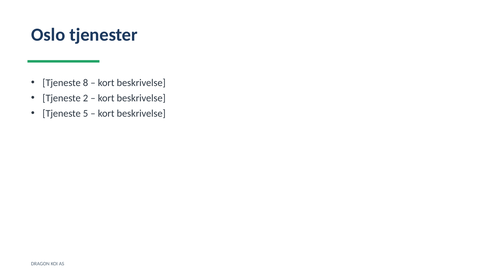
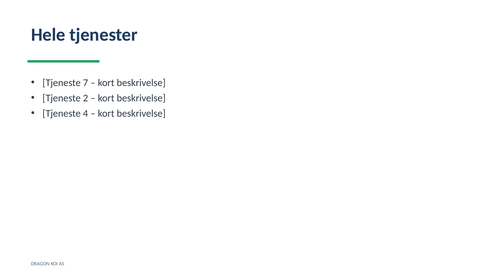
Oslo: Oslo -> Hele
8: 8 -> 7
5: 5 -> 4
